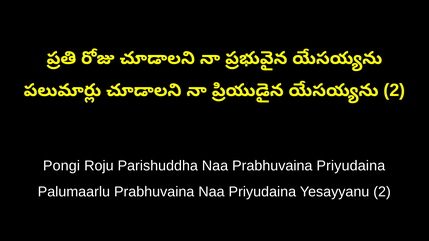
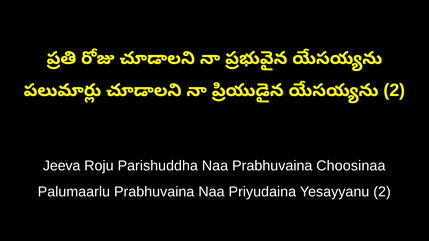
Pongi: Pongi -> Jeeva
Prabhuvaina Priyudaina: Priyudaina -> Choosinaa
